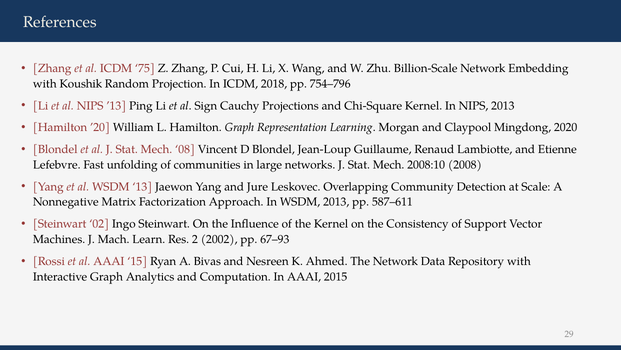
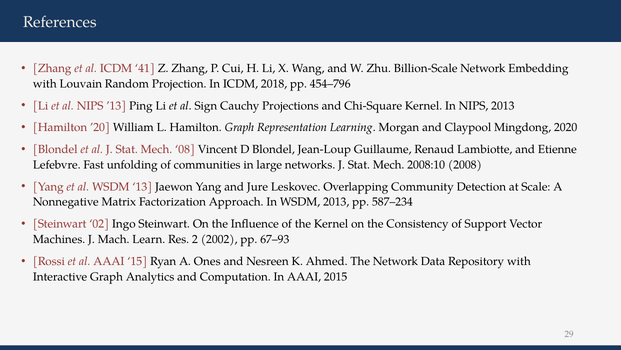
75: 75 -> 41
Koushik: Koushik -> Louvain
754–796: 754–796 -> 454–796
587–611: 587–611 -> 587–234
Bivas: Bivas -> Ones
